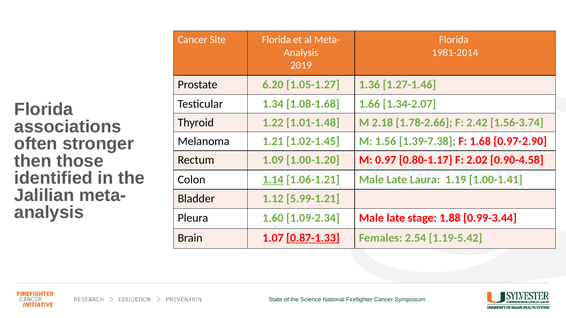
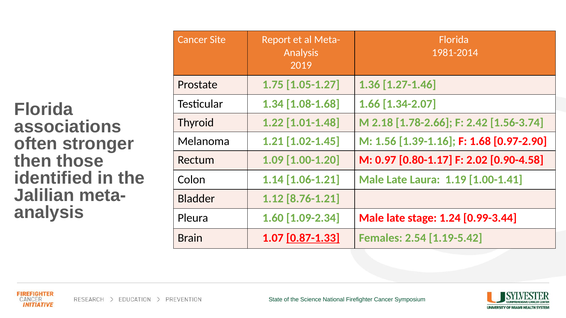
Site Florida: Florida -> Report
6.20: 6.20 -> 1.75
1.39-7.38: 1.39-7.38 -> 1.39-1.16
1.14 underline: present -> none
5.99-1.21: 5.99-1.21 -> 8.76-1.21
1.88: 1.88 -> 1.24
